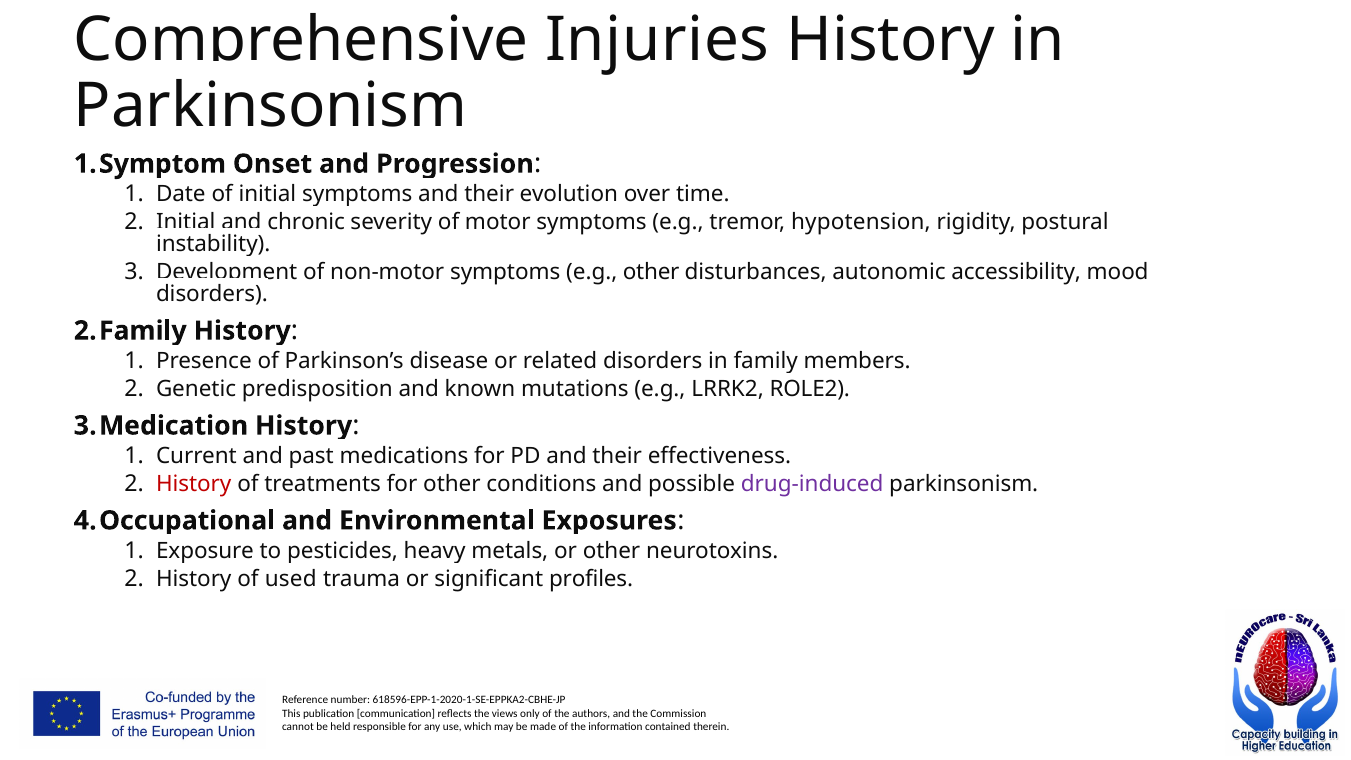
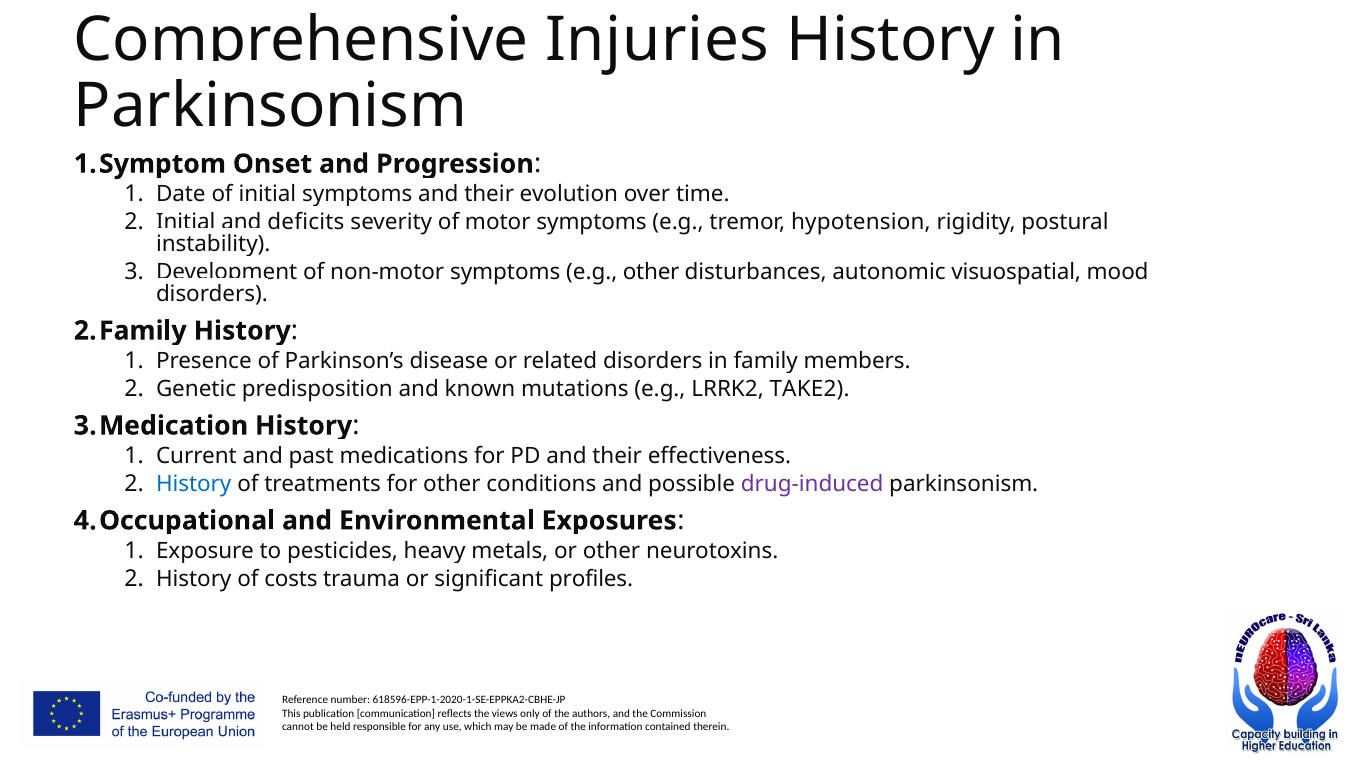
chronic: chronic -> deficits
accessibility: accessibility -> visuospatial
ROLE2: ROLE2 -> TAKE2
History at (194, 484) colour: red -> blue
used: used -> costs
